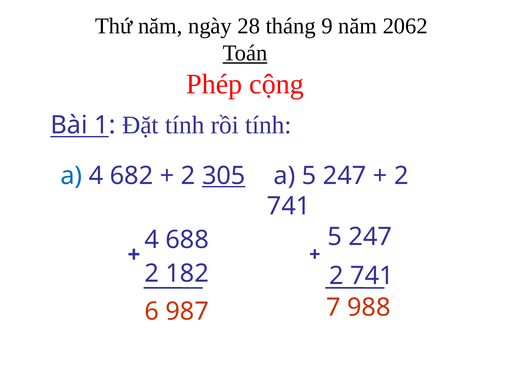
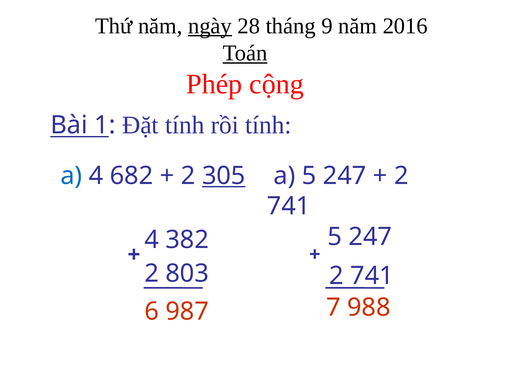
ngày underline: none -> present
2062: 2062 -> 2016
688: 688 -> 382
182: 182 -> 803
